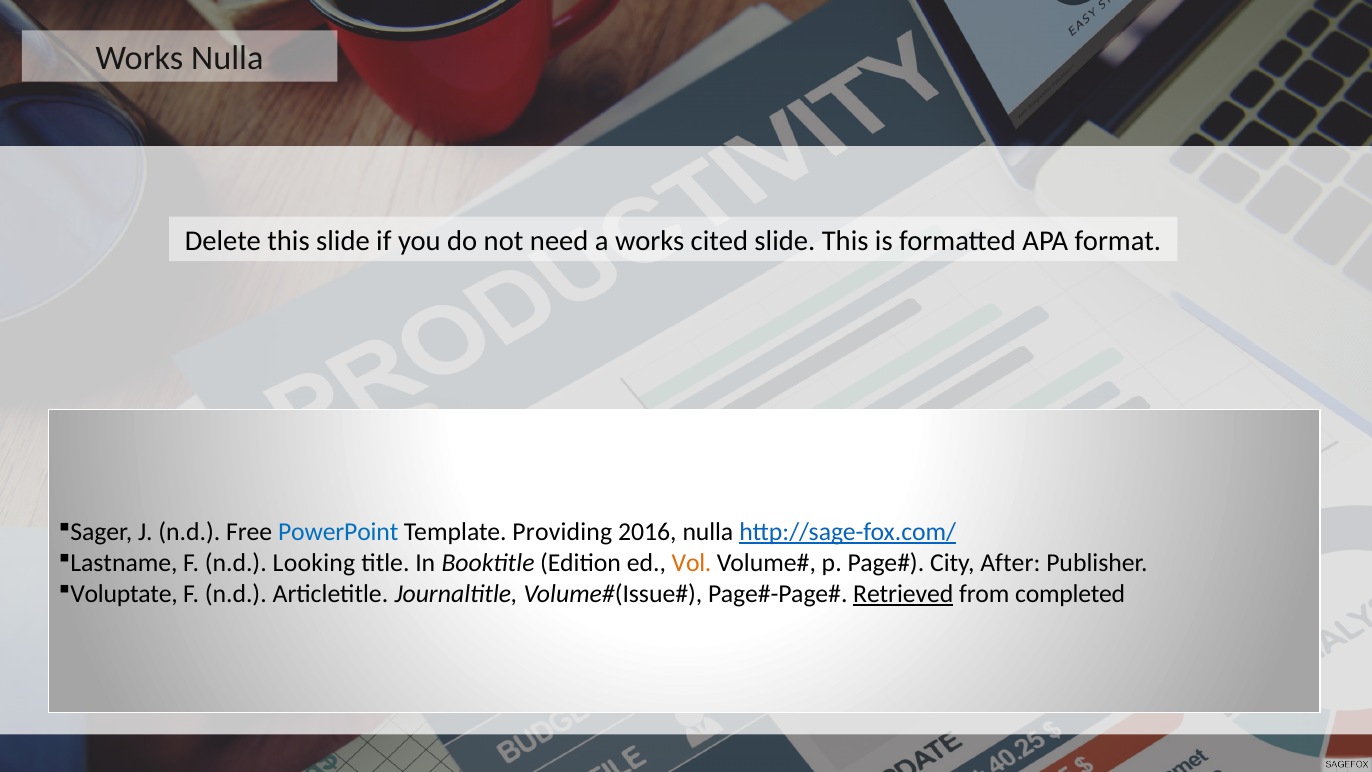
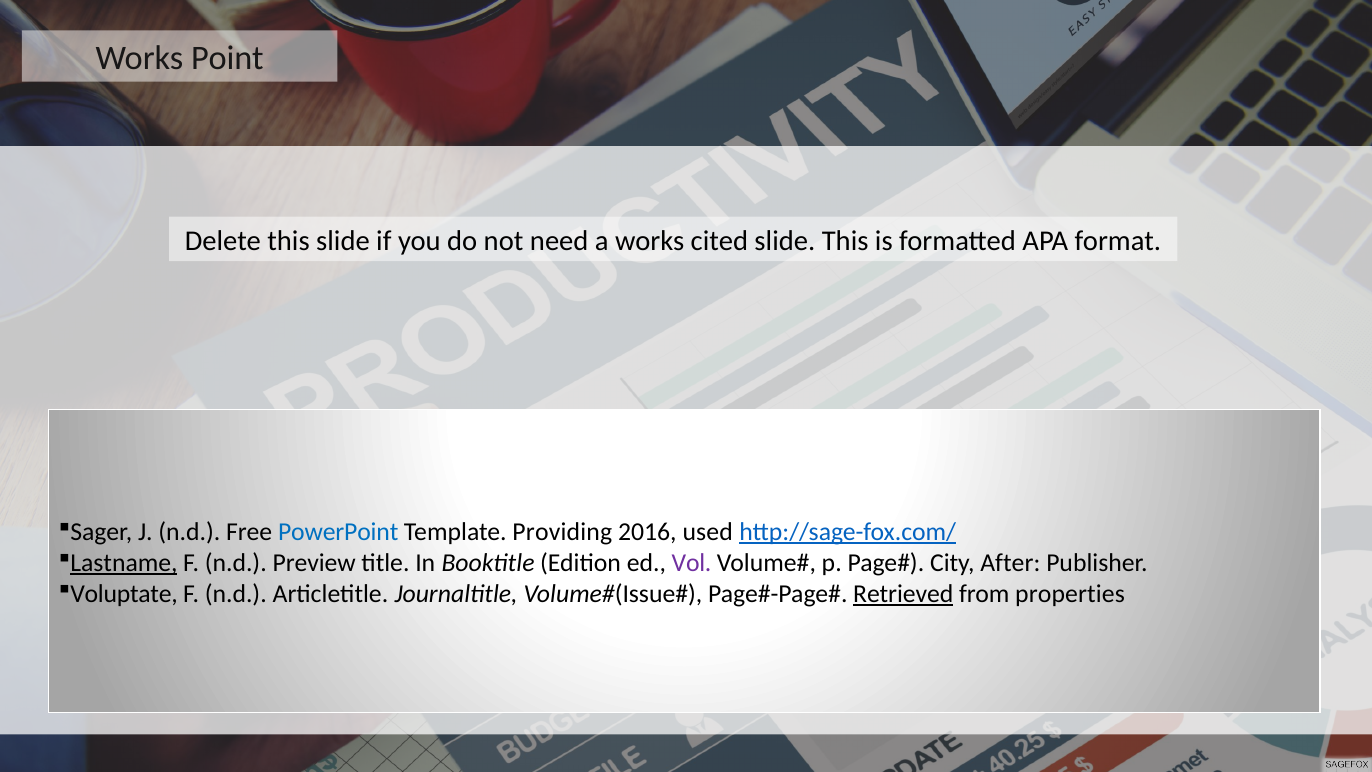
Works Nulla: Nulla -> Point
2016 nulla: nulla -> used
Lastname underline: none -> present
Looking: Looking -> Preview
Vol colour: orange -> purple
completed: completed -> properties
